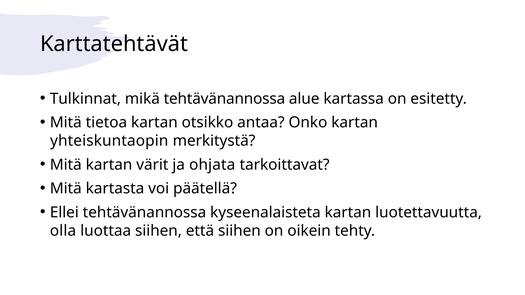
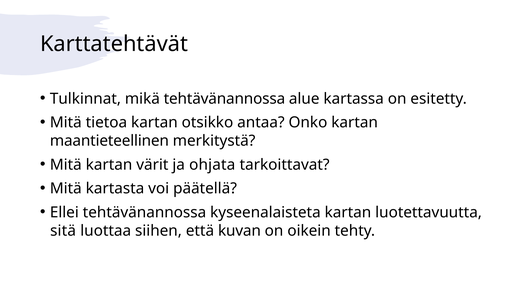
yhteiskuntaopin: yhteiskuntaopin -> maantieteellinen
olla: olla -> sitä
että siihen: siihen -> kuvan
